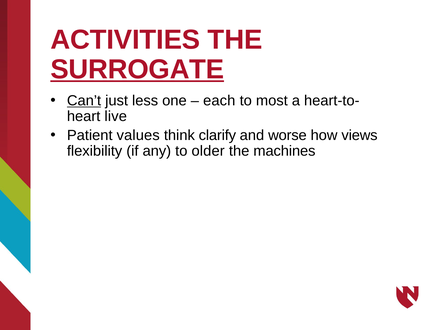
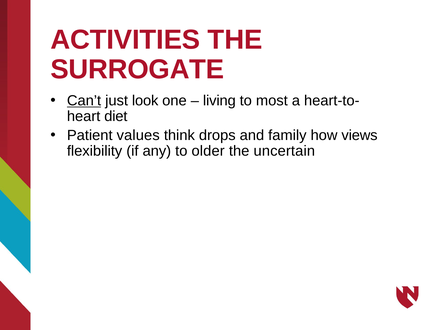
SURROGATE underline: present -> none
less: less -> look
each: each -> living
live: live -> diet
clarify: clarify -> drops
worse: worse -> family
machines: machines -> uncertain
